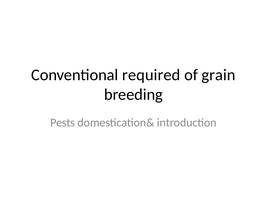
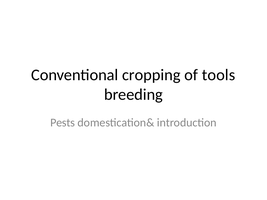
required: required -> cropping
grain: grain -> tools
